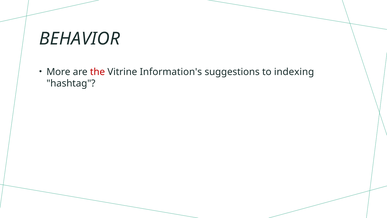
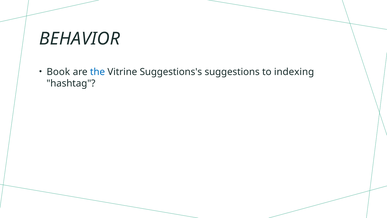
More: More -> Book
the colour: red -> blue
Information's: Information's -> Suggestions's
